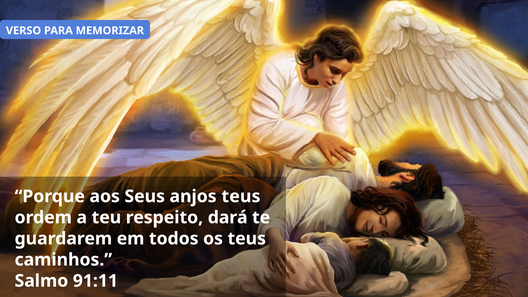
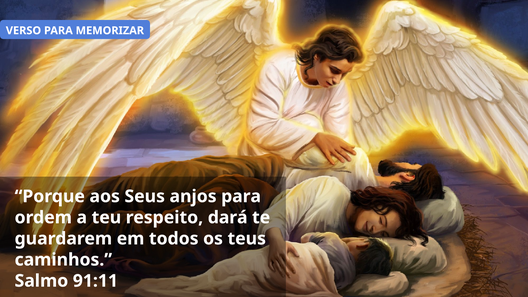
anjos teus: teus -> para
